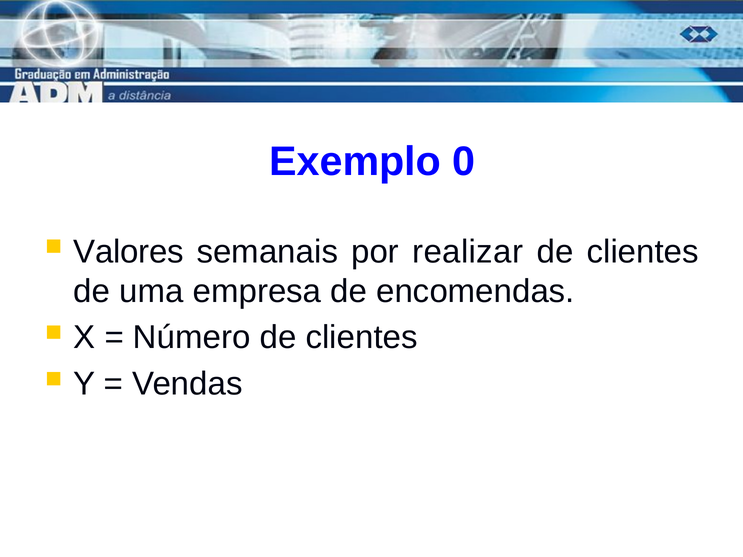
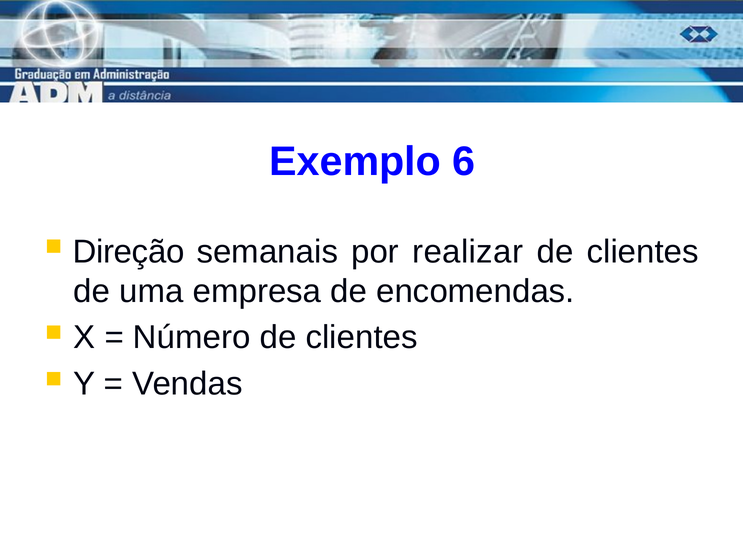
0: 0 -> 6
Valores: Valores -> Direção
